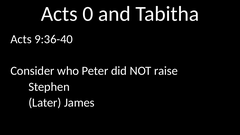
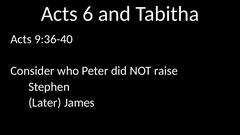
0: 0 -> 6
